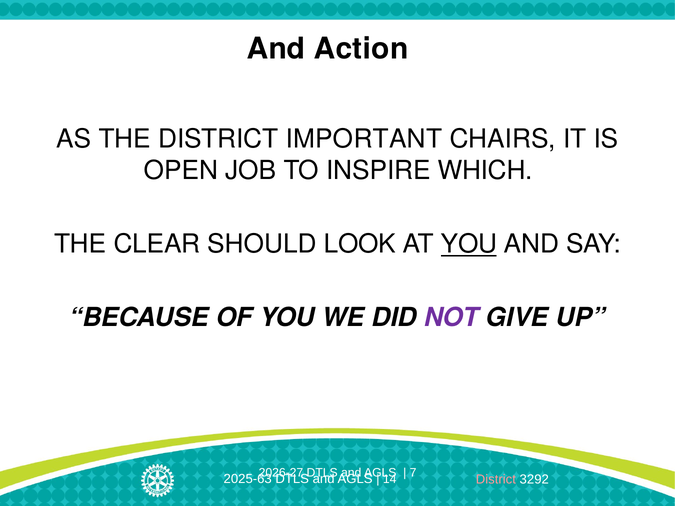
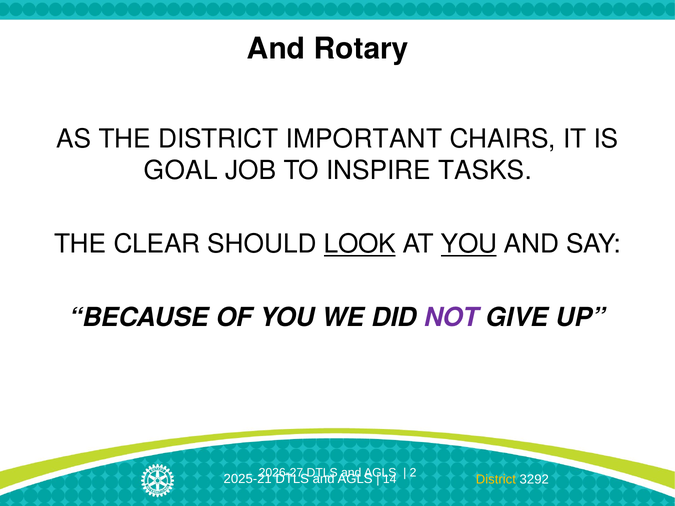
Action: Action -> Rotary
OPEN: OPEN -> GOAL
WHICH: WHICH -> TASKS
LOOK underline: none -> present
7: 7 -> 2
2025-63: 2025-63 -> 2025-21
District at (496, 479) colour: pink -> yellow
